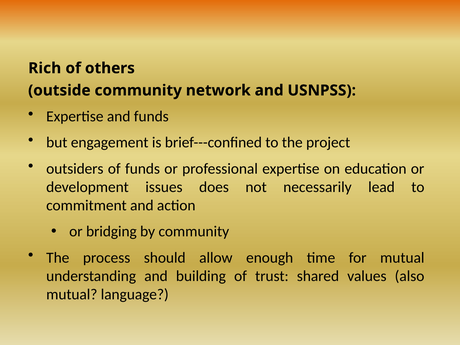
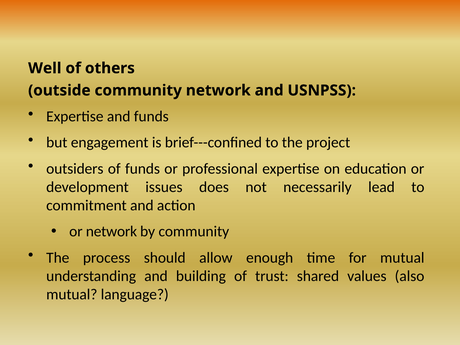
Rich: Rich -> Well
or bridging: bridging -> network
